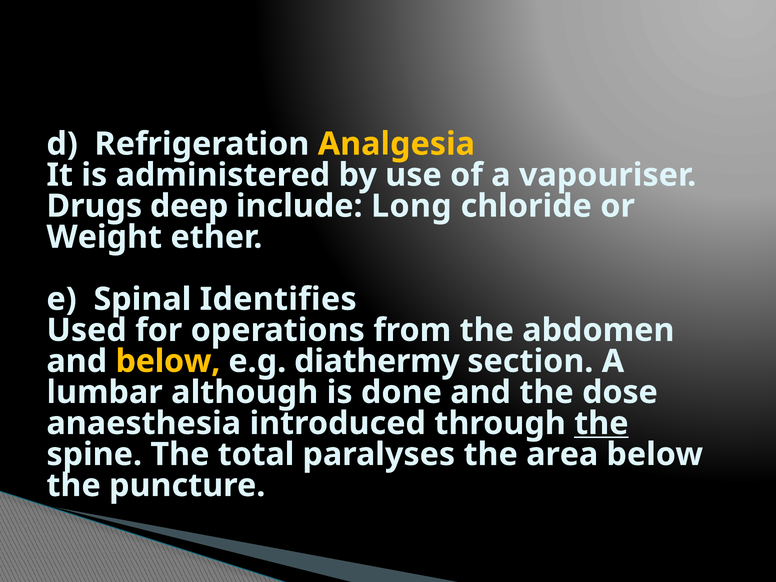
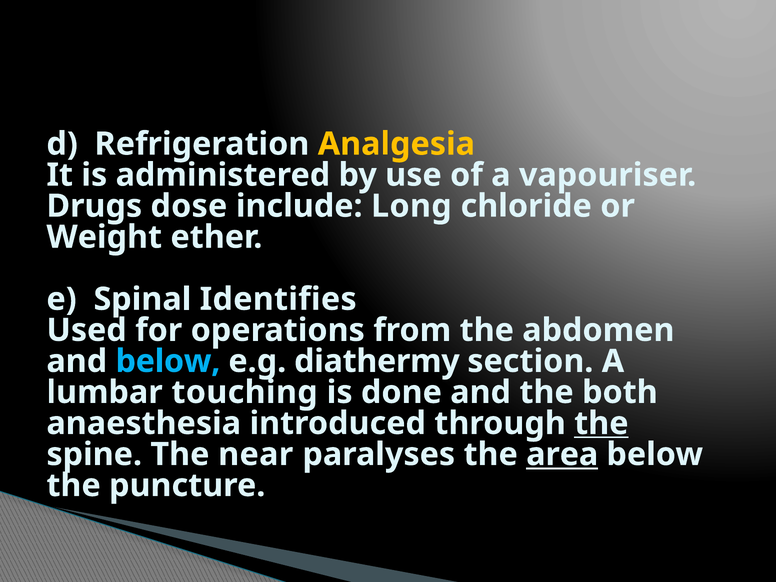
deep: deep -> dose
below at (168, 361) colour: yellow -> light blue
although: although -> touching
dose: dose -> both
total: total -> near
area underline: none -> present
